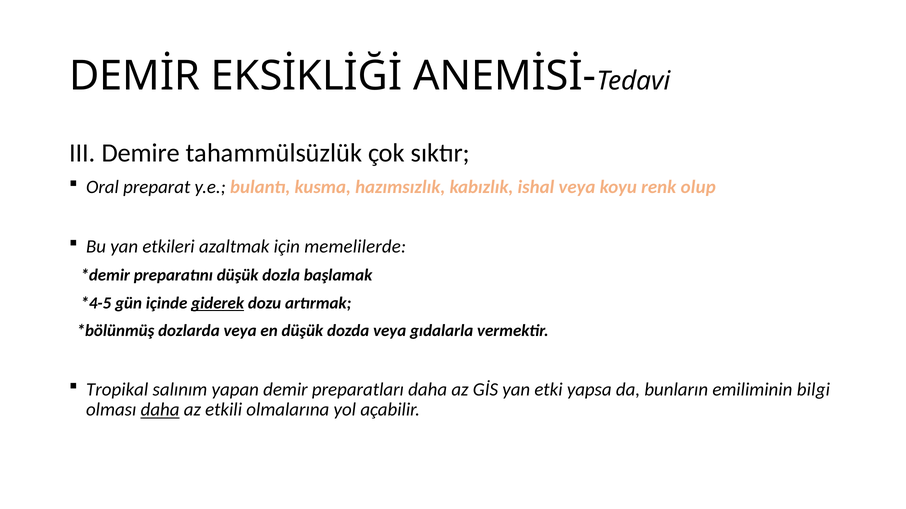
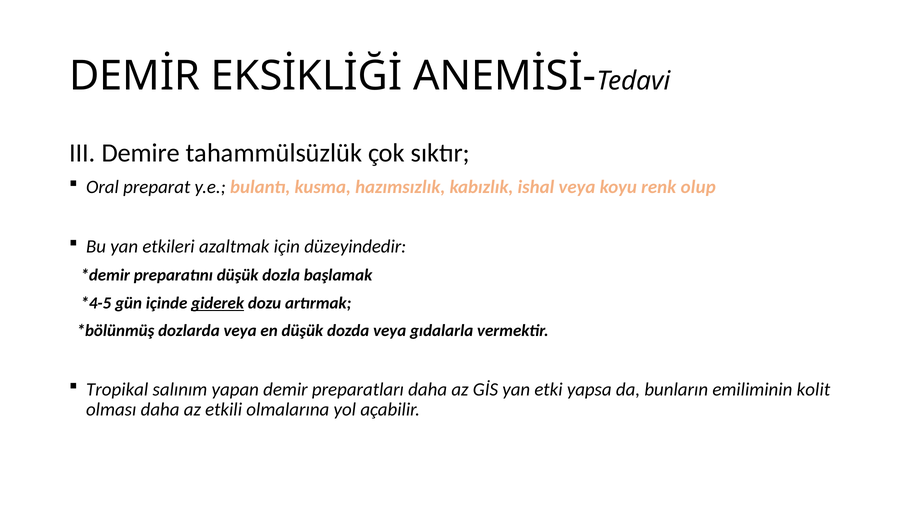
memelilerde: memelilerde -> düzeyindedir
bilgi: bilgi -> kolit
daha at (160, 410) underline: present -> none
